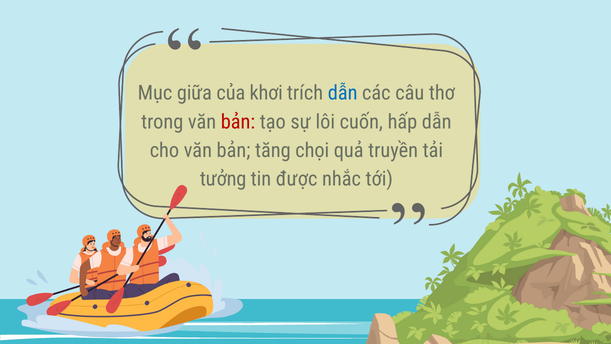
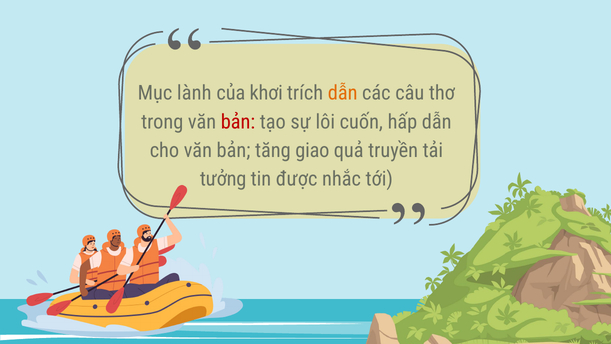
giữa: giữa -> lành
dẫn at (343, 93) colour: blue -> orange
chọi: chọi -> giao
